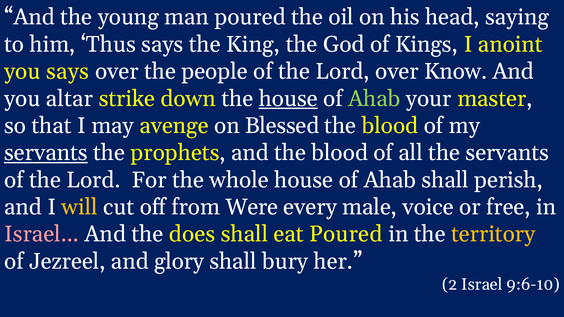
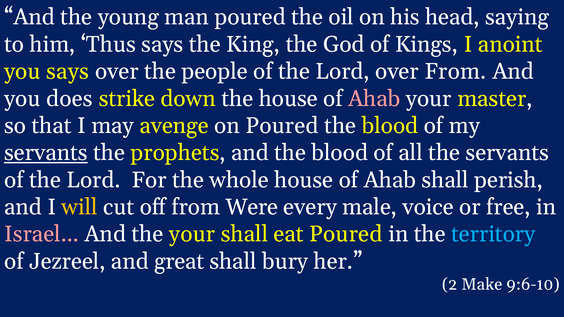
over Know: Know -> From
altar: altar -> does
house at (288, 99) underline: present -> none
Ahab at (374, 99) colour: light green -> pink
on Blessed: Blessed -> Poured
the does: does -> your
territory colour: yellow -> light blue
glory: glory -> great
2 Israel: Israel -> Make
